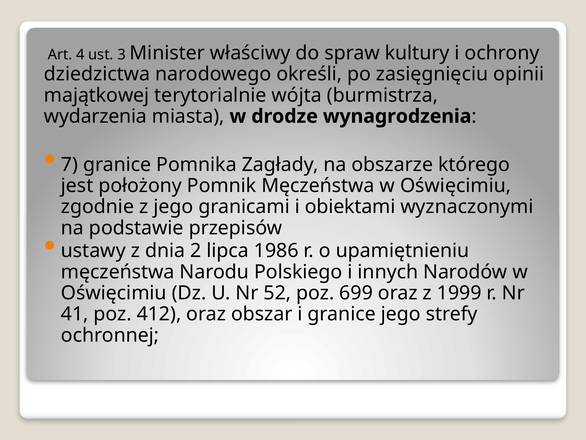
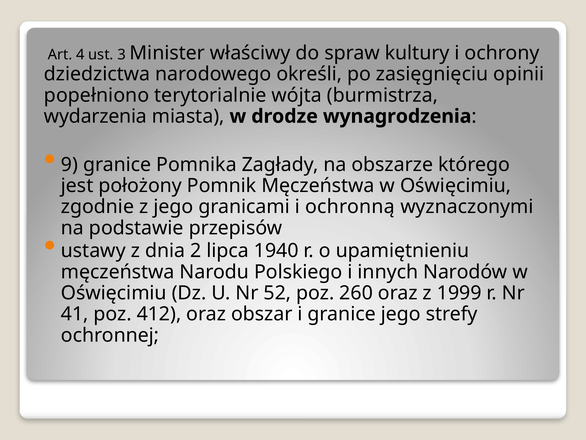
majątkowej: majątkowej -> popełniono
7: 7 -> 9
obiektami: obiektami -> ochronną
1986: 1986 -> 1940
699: 699 -> 260
